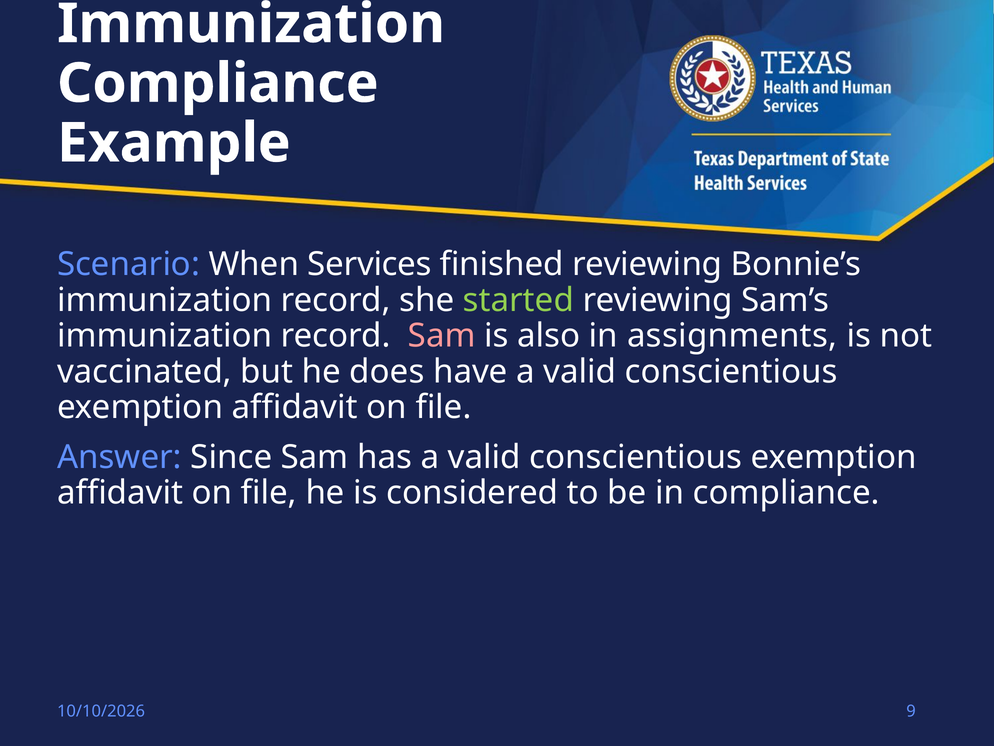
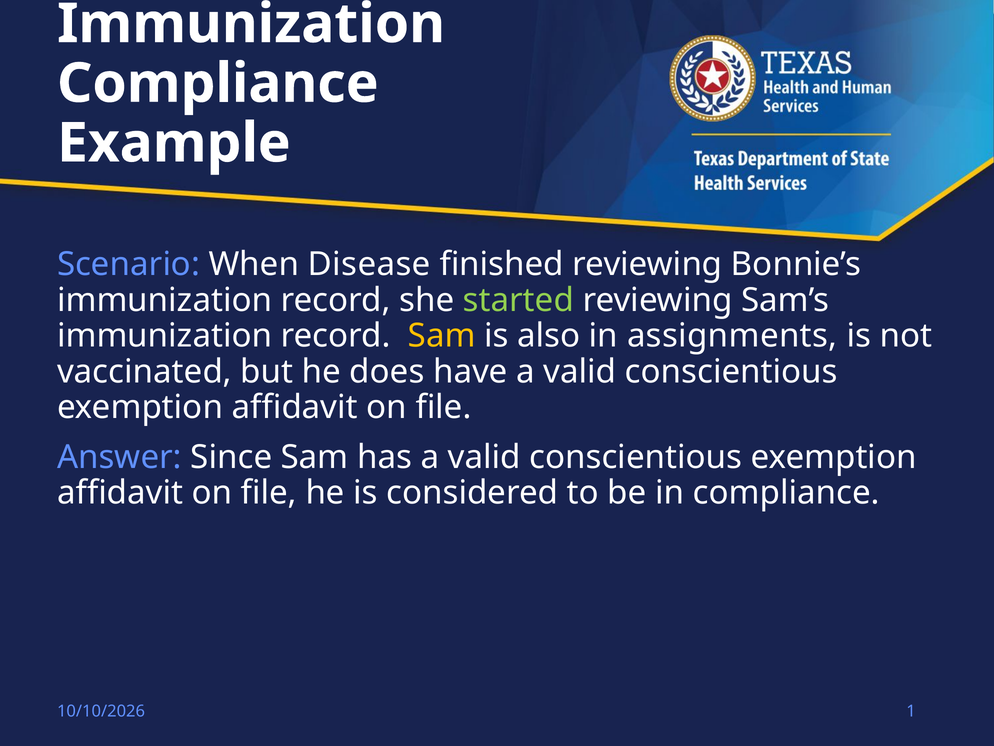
Services: Services -> Disease
Sam at (442, 336) colour: pink -> yellow
9: 9 -> 1
